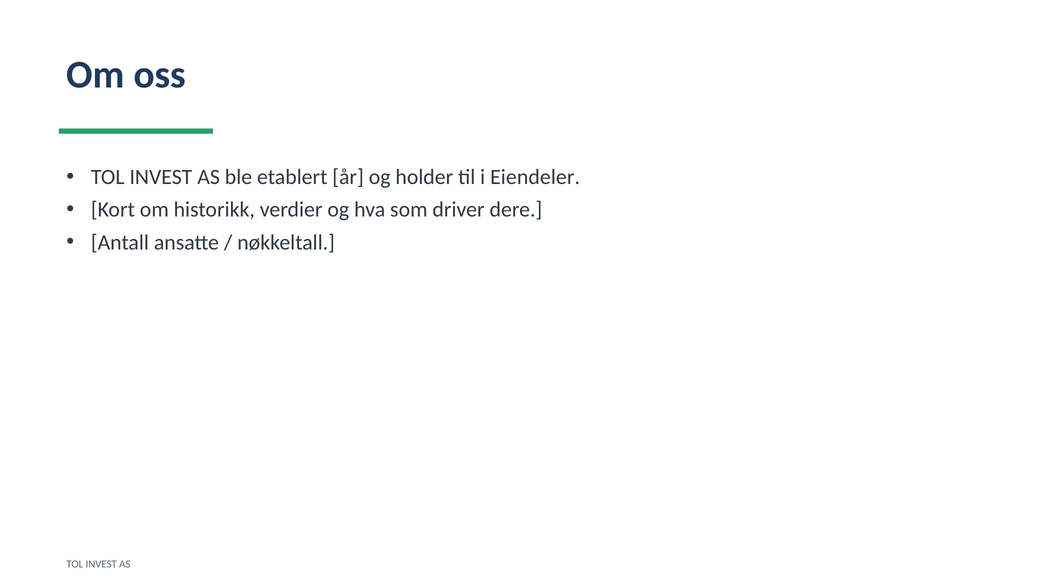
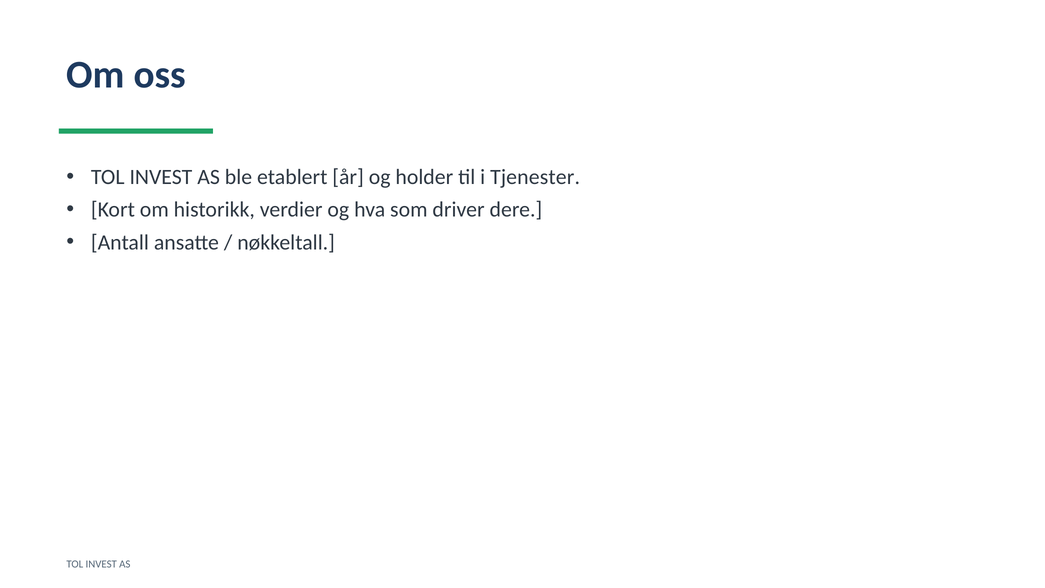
Eiendeler: Eiendeler -> Tjenester
